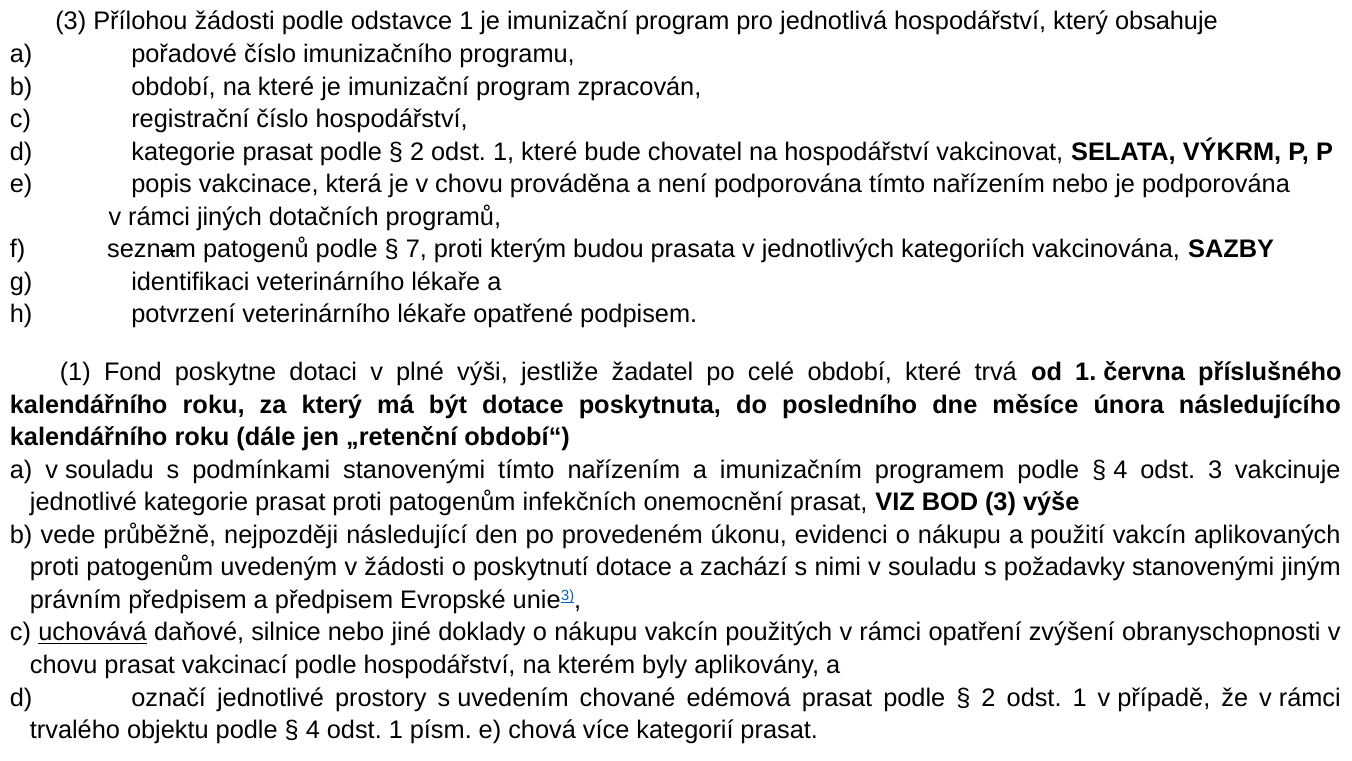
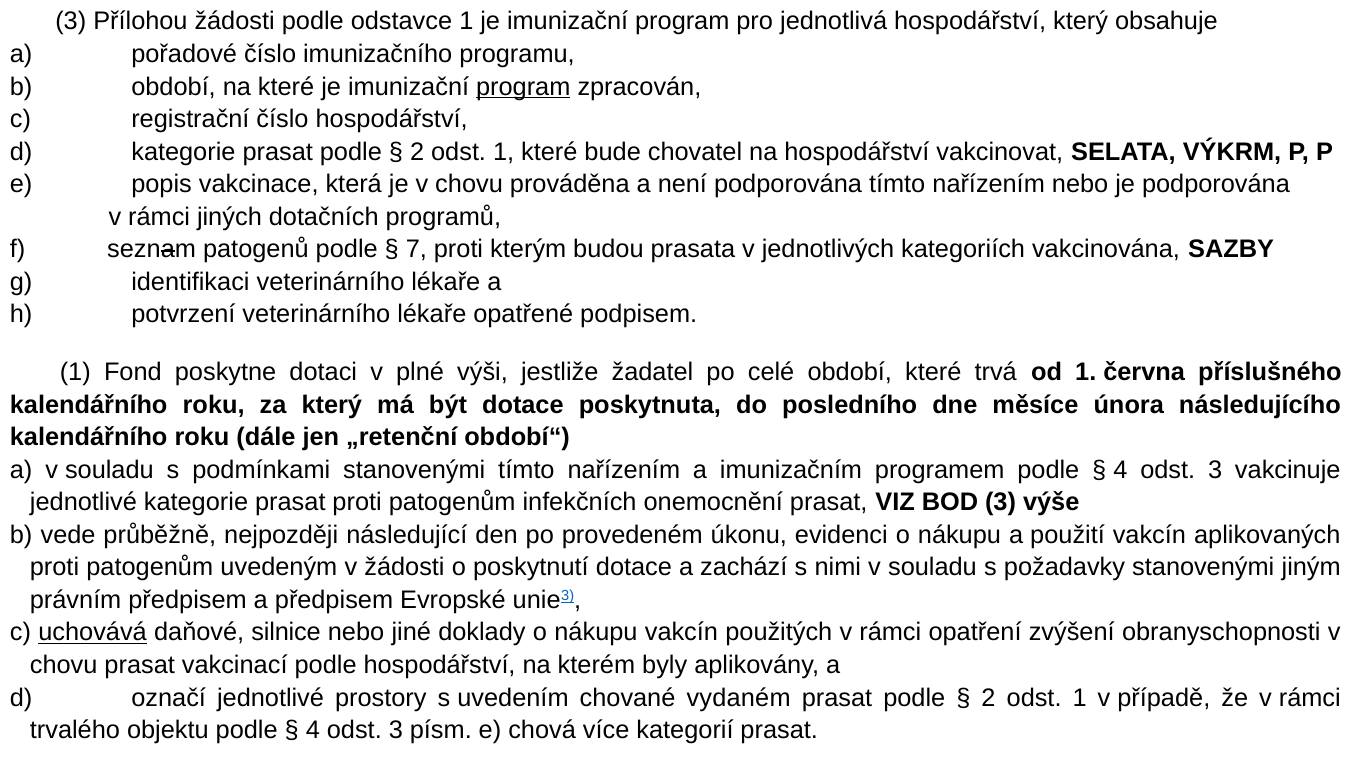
program at (523, 87) underline: none -> present
edémová: edémová -> vydaném
1 at (396, 730): 1 -> 3
